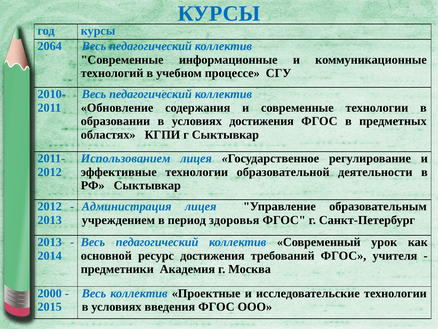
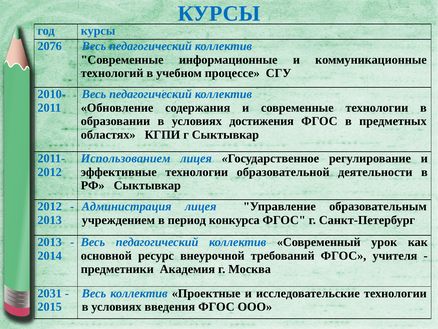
2064: 2064 -> 2076
здоровья: здоровья -> конкурса
ресурс достижения: достижения -> внеурочной
2000: 2000 -> 2031
